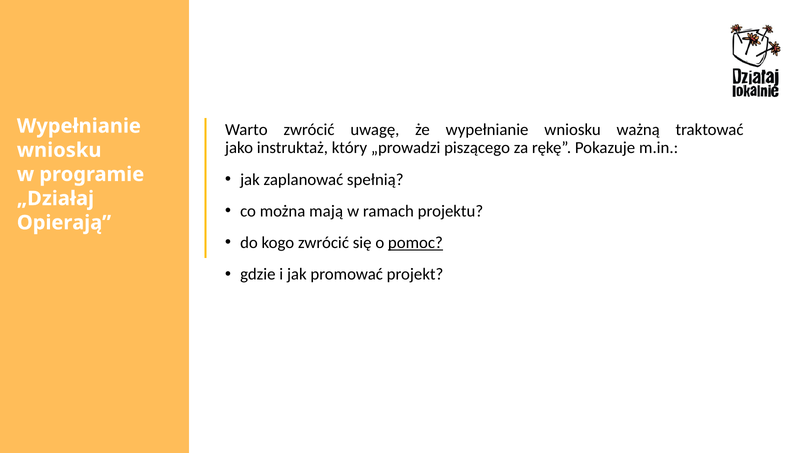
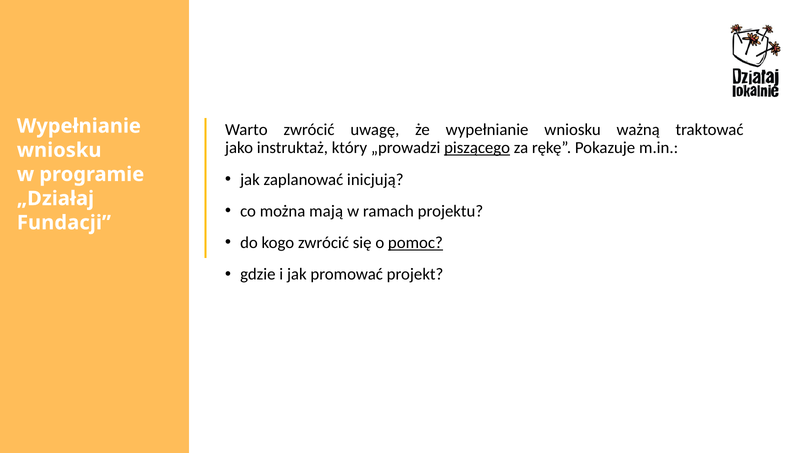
piszącego underline: none -> present
spełnią: spełnią -> inicjują
Opierają: Opierają -> Fundacji
